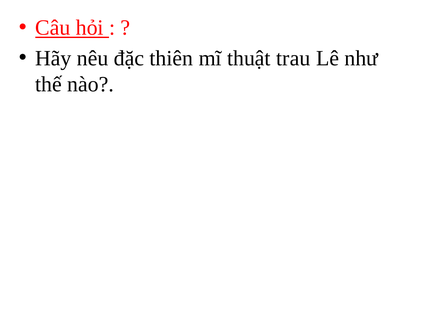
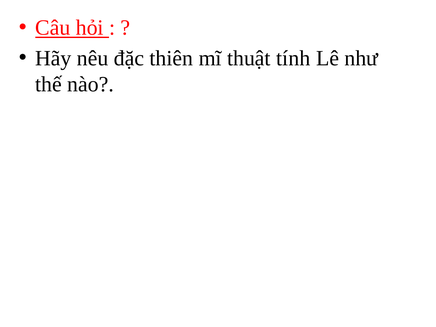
trau: trau -> tính
